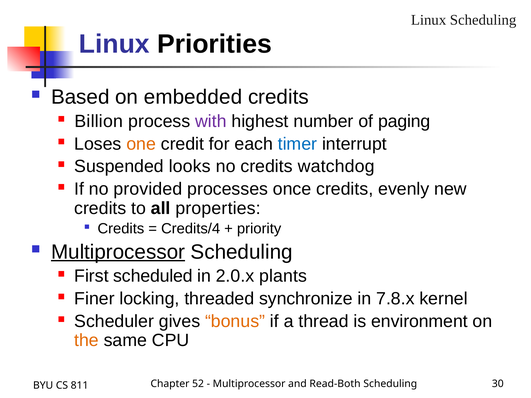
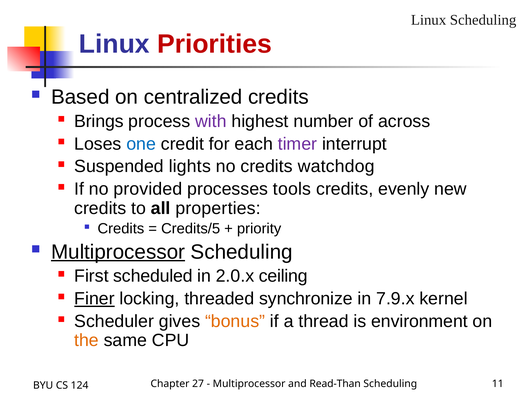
Priorities colour: black -> red
embedded: embedded -> centralized
Billion: Billion -> Brings
paging: paging -> across
one colour: orange -> blue
timer colour: blue -> purple
looks: looks -> lights
once: once -> tools
Credits/4: Credits/4 -> Credits/5
plants: plants -> ceiling
Finer underline: none -> present
7.8.x: 7.8.x -> 7.9.x
52: 52 -> 27
Read-Both: Read-Both -> Read-Than
30: 30 -> 11
811: 811 -> 124
